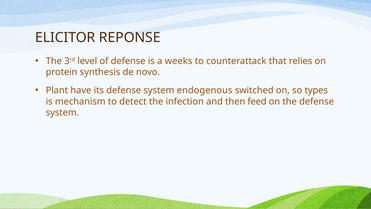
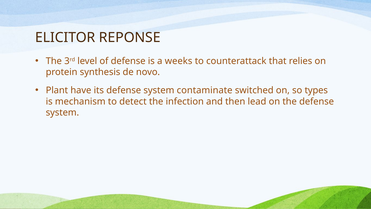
endogenous: endogenous -> contaminate
feed: feed -> lead
